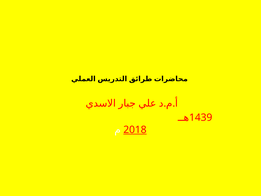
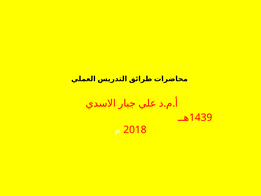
2018 underline: present -> none
